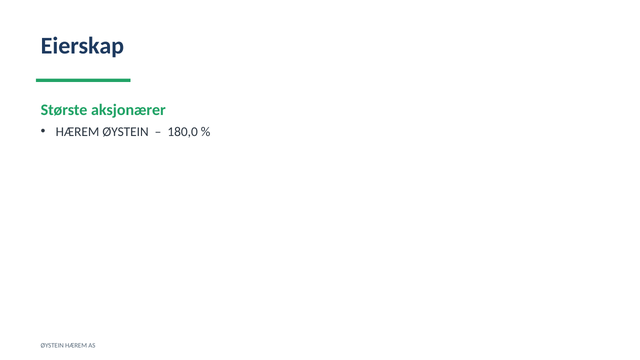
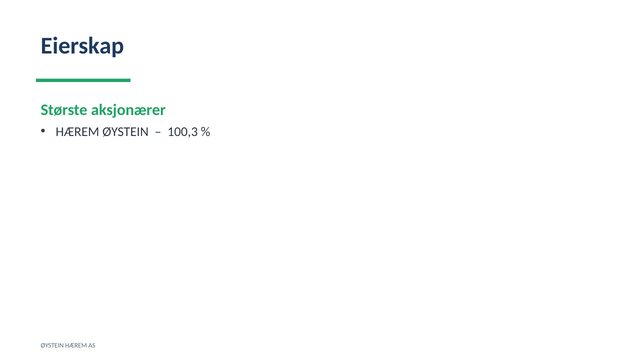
180,0: 180,0 -> 100,3
